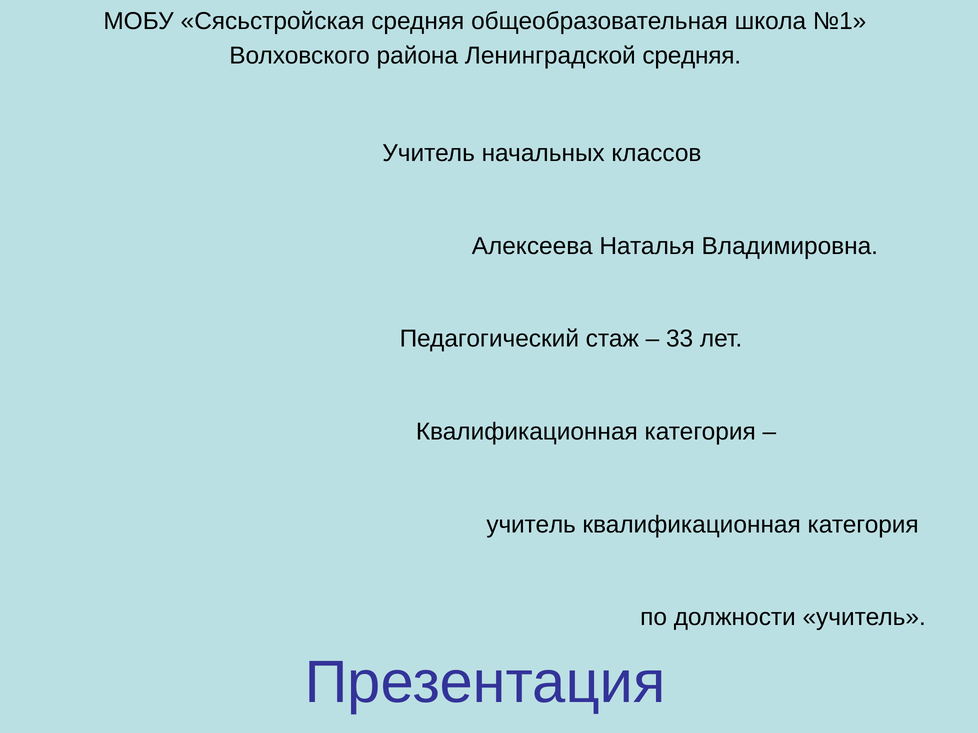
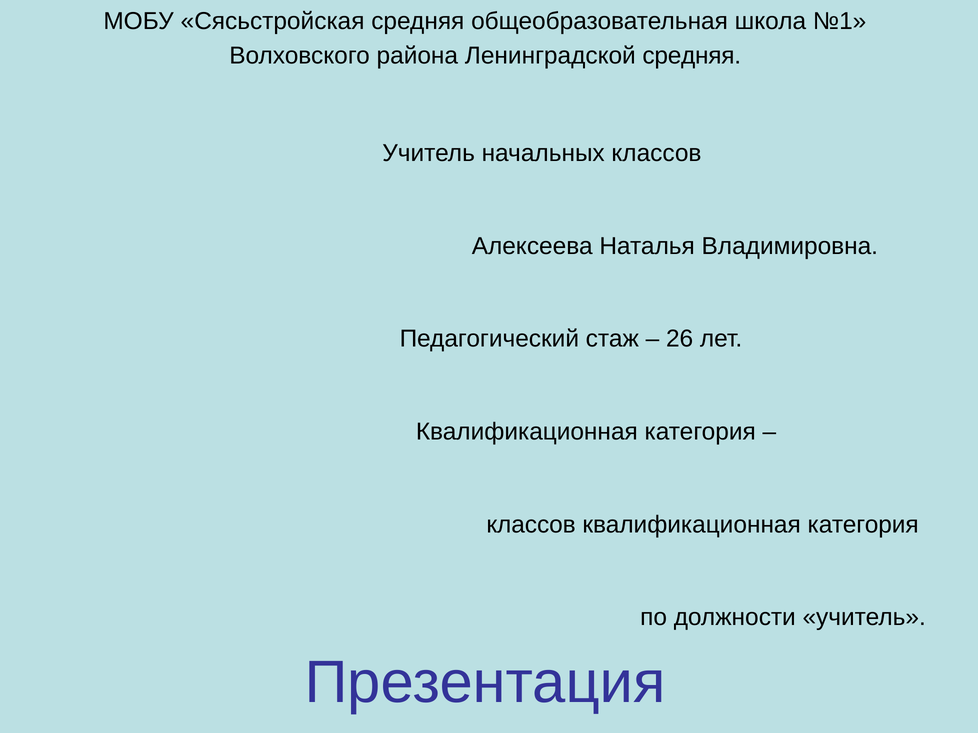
33: 33 -> 26
учитель at (531, 525): учитель -> классов
